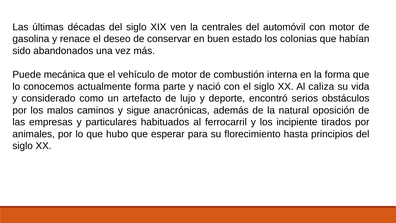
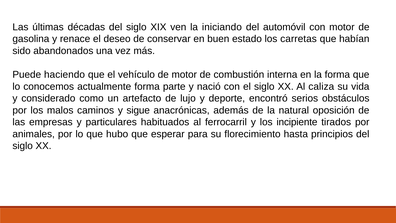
centrales: centrales -> iniciando
colonias: colonias -> carretas
mecánica: mecánica -> haciendo
